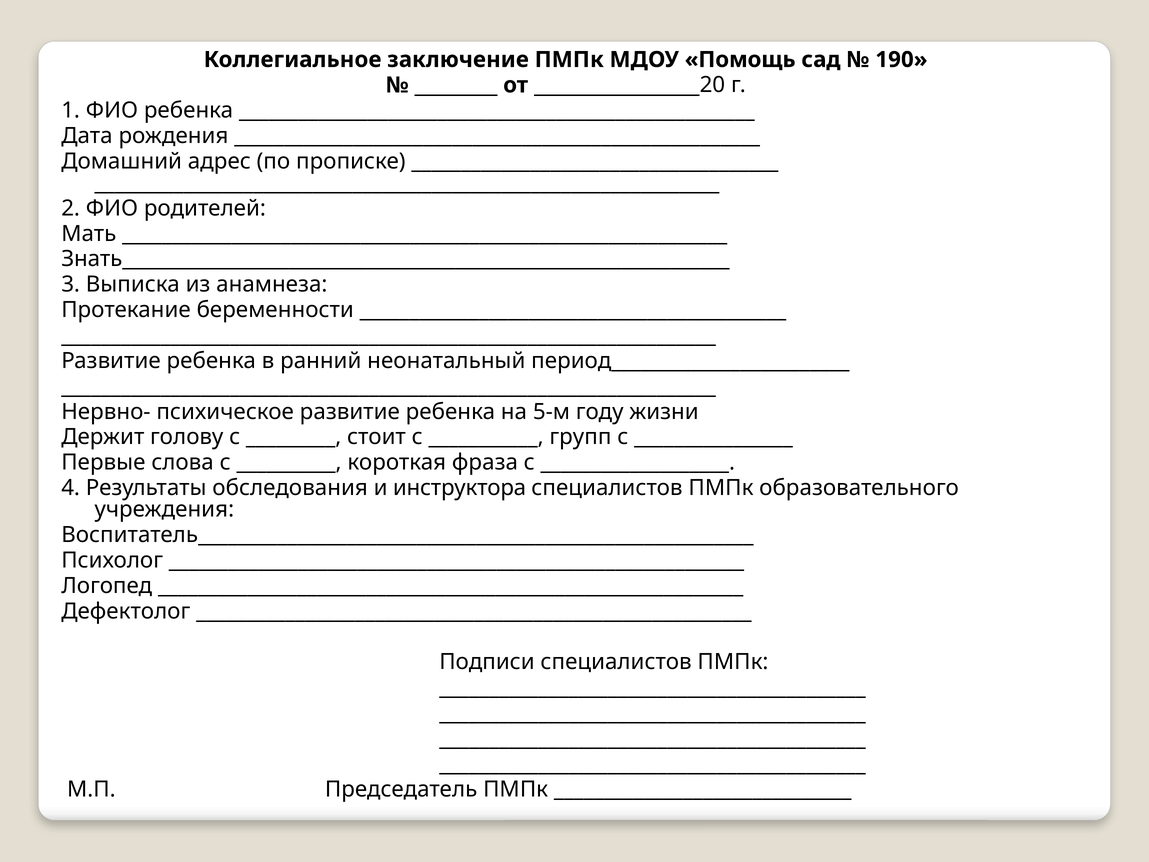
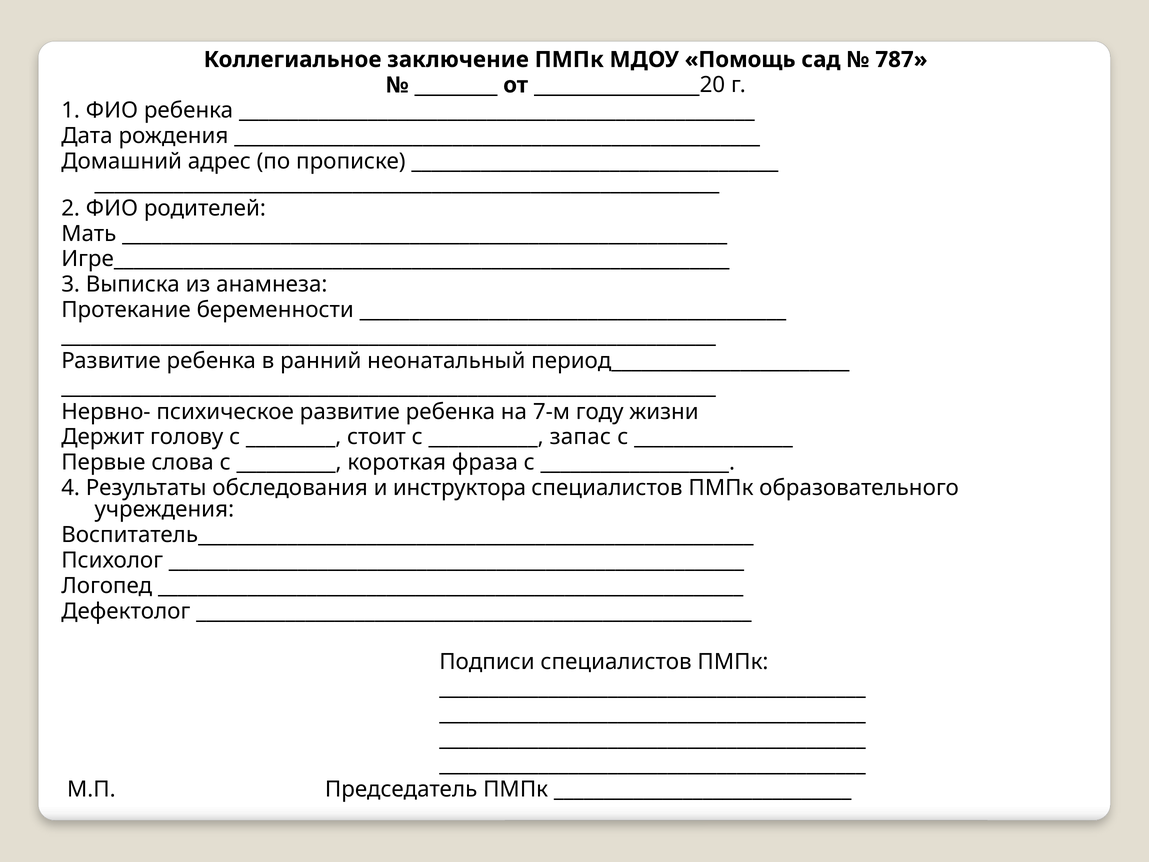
190: 190 -> 787
Знать______________________________________________________________: Знать______________________________________________________________ -> Игре______________________________________________________________
5-м: 5-м -> 7-м
групп: групп -> запас
